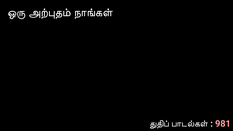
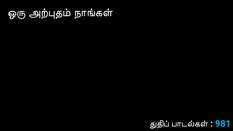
981 colour: pink -> light blue
